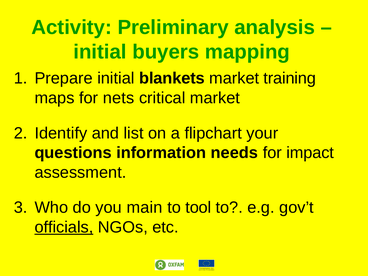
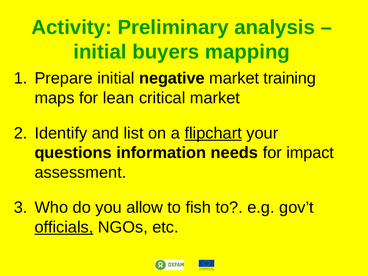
blankets: blankets -> negative
nets: nets -> lean
flipchart underline: none -> present
main: main -> allow
tool: tool -> fish
